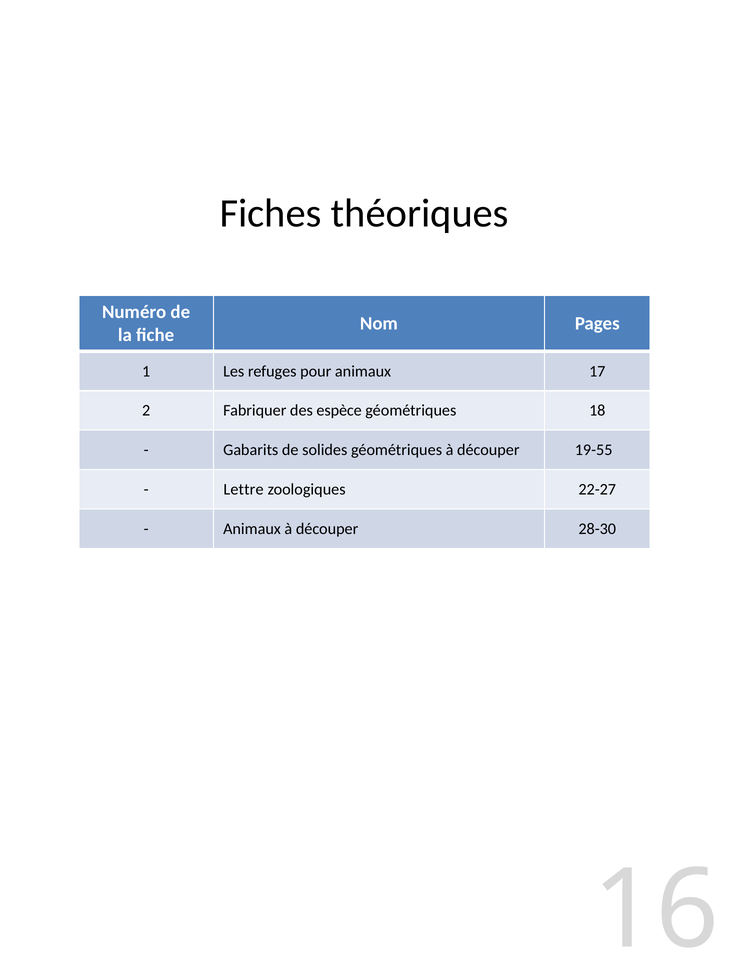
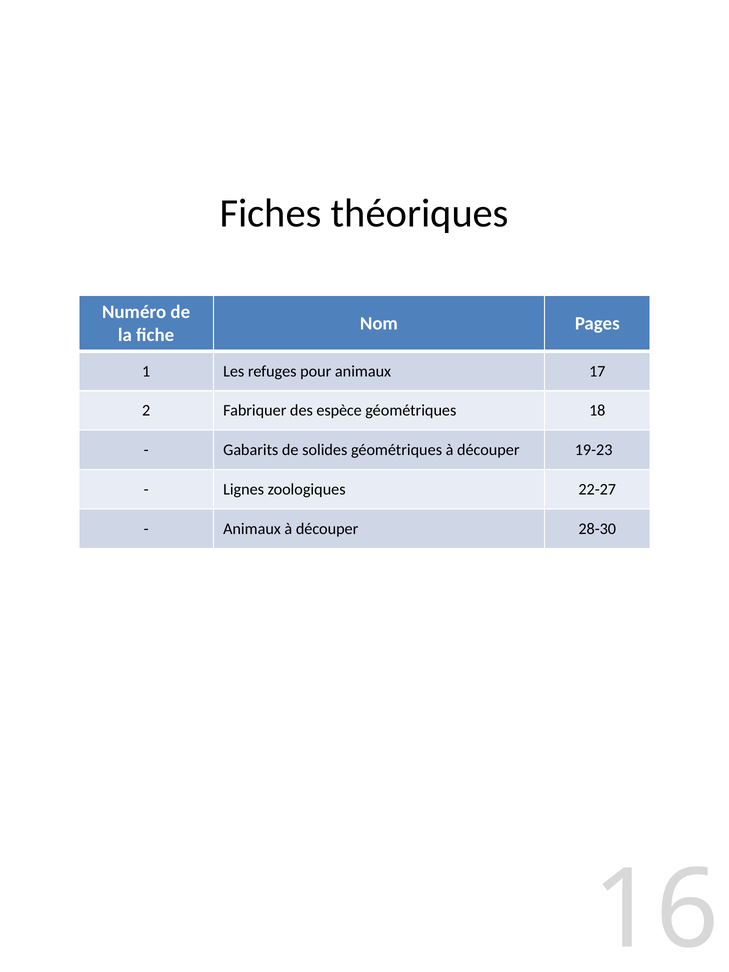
19-55: 19-55 -> 19-23
Lettre: Lettre -> Lignes
